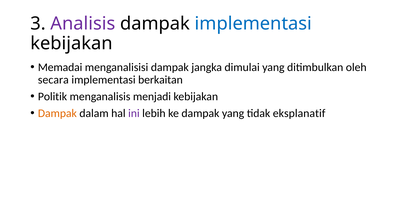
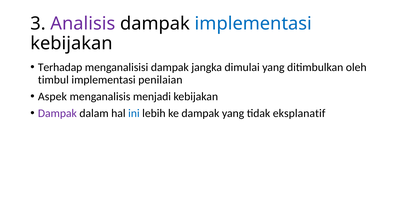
Memadai: Memadai -> Terhadap
secara: secara -> timbul
berkaitan: berkaitan -> penilaian
Politik: Politik -> Aspek
Dampak at (57, 113) colour: orange -> purple
ini colour: purple -> blue
